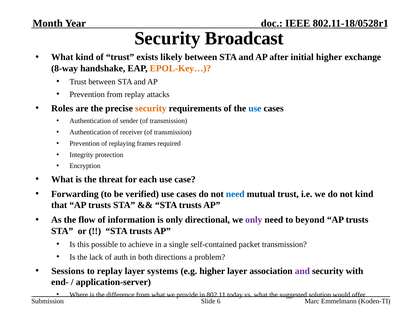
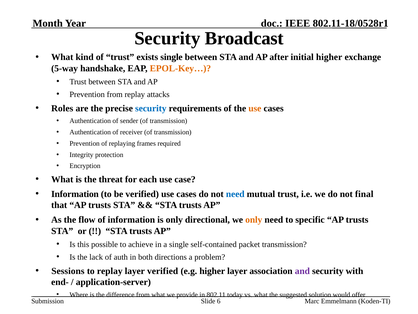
exists likely: likely -> single
8-way: 8-way -> 5-way
security at (151, 108) colour: orange -> blue
use at (255, 108) colour: blue -> orange
Forwarding at (75, 194): Forwarding -> Information
not kind: kind -> final
only at (254, 220) colour: purple -> orange
beyond: beyond -> specific
layer systems: systems -> verified
